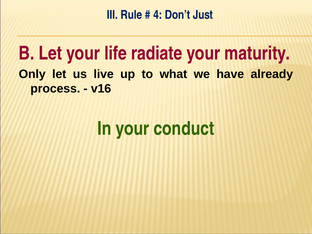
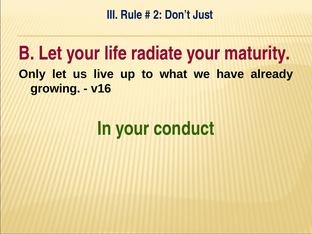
4: 4 -> 2
process: process -> growing
